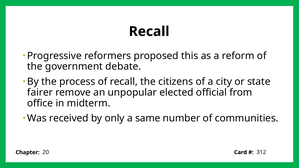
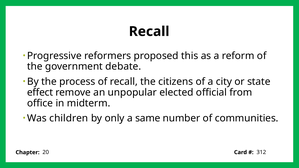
fairer: fairer -> effect
received: received -> children
